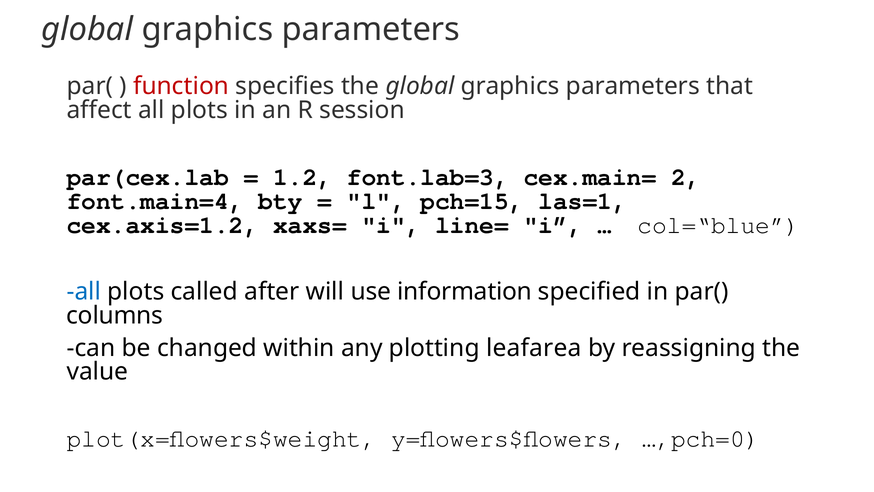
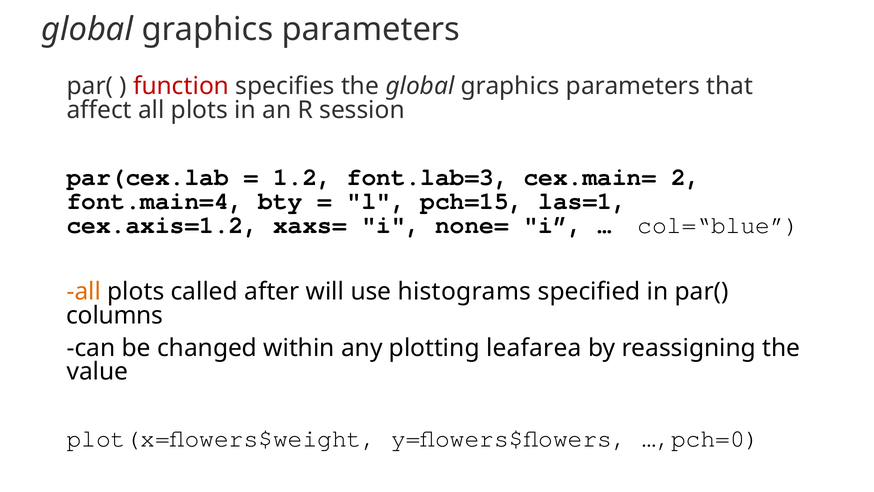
line=: line= -> none=
all at (84, 292) colour: blue -> orange
information: information -> histograms
